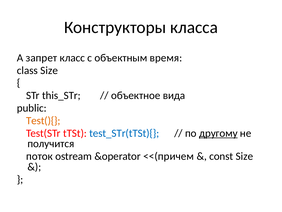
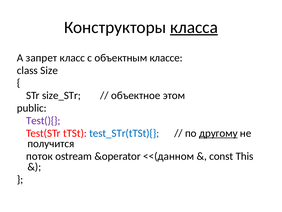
класса underline: none -> present
время: время -> классе
this_STr: this_STr -> size_STr
вида: вида -> этом
Test(){ colour: orange -> purple
<<(причем: <<(причем -> <<(данном
const Size: Size -> This
